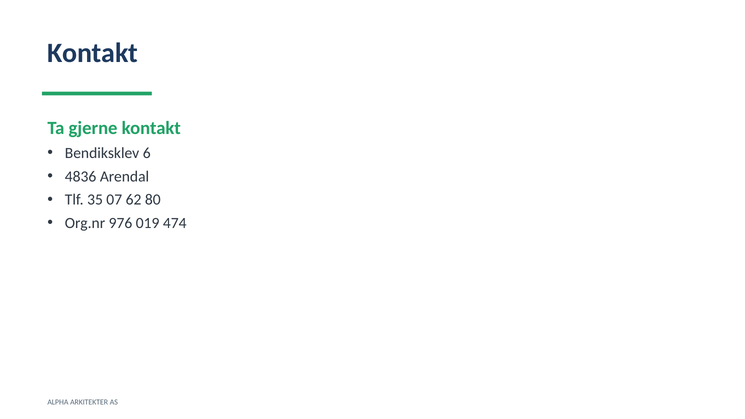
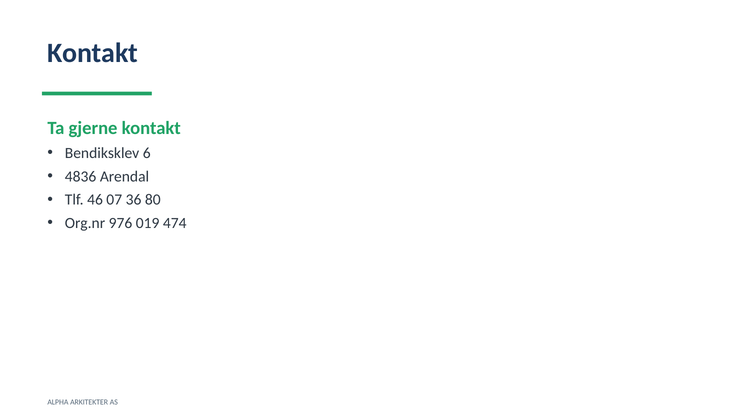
35: 35 -> 46
62: 62 -> 36
